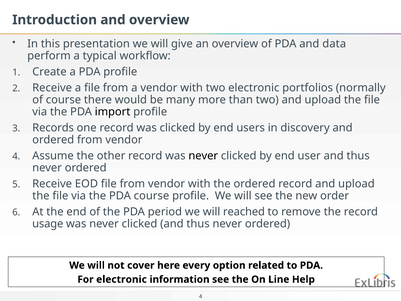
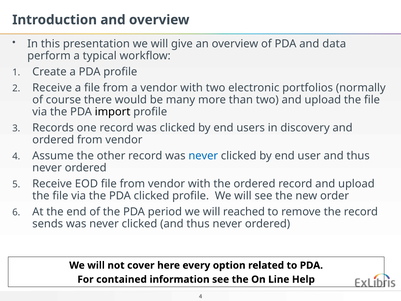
never at (203, 156) colour: black -> blue
PDA course: course -> clicked
usage: usage -> sends
For electronic: electronic -> contained
